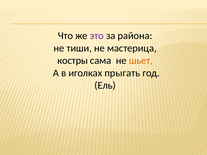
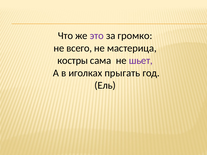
района: района -> громко
тиши: тиши -> всего
шьет colour: orange -> purple
